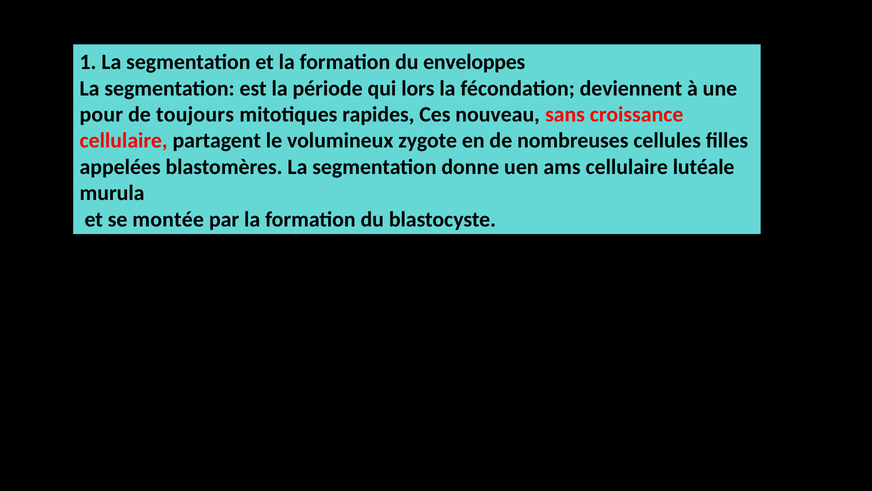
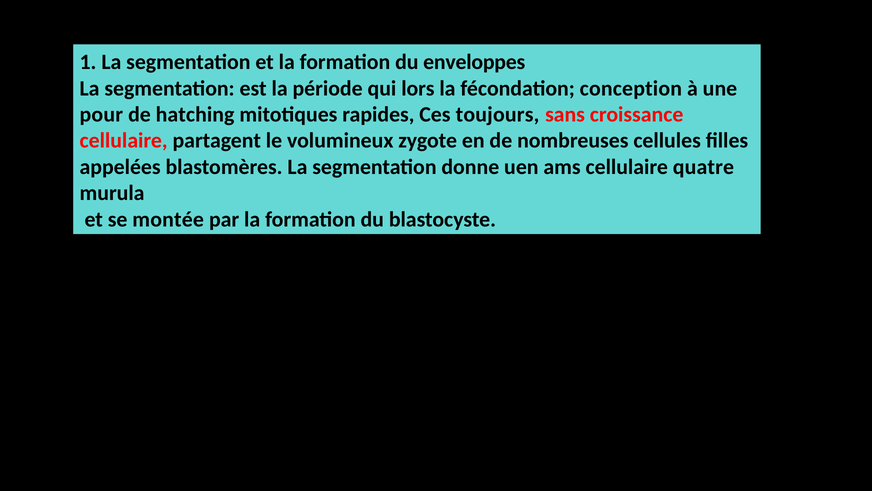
deviennent: deviennent -> conception
toujours: toujours -> hatching
nouveau: nouveau -> toujours
lutéale: lutéale -> quatre
